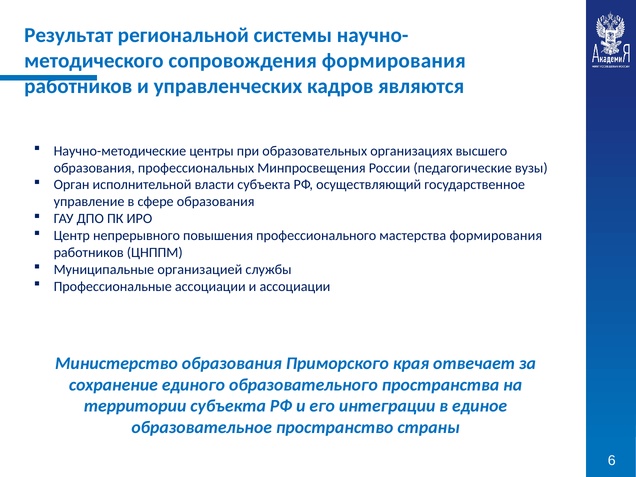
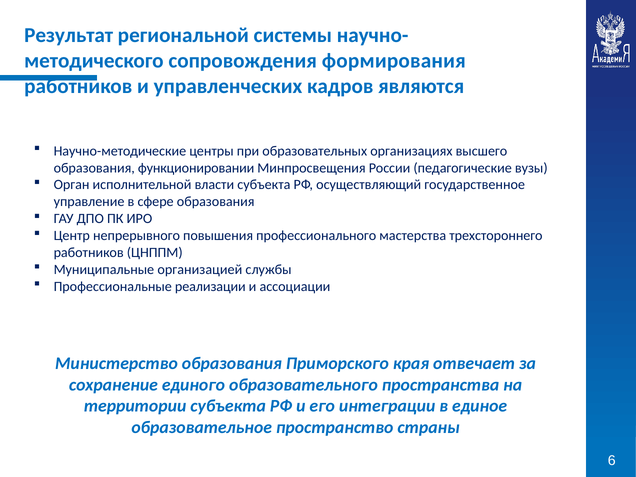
профессиональных: профессиональных -> функционировании
мастерства формирования: формирования -> трехстороннего
Профессиональные ассоциации: ассоциации -> реализации
